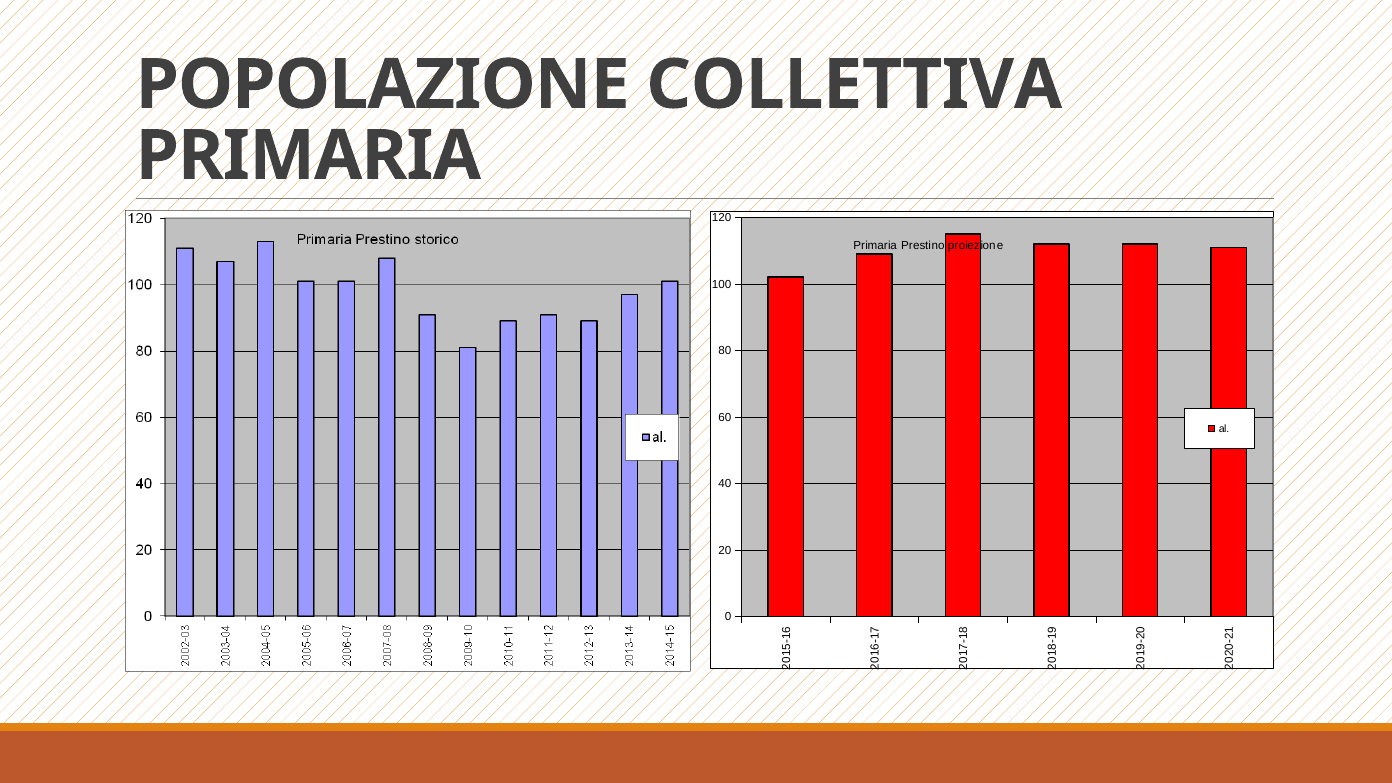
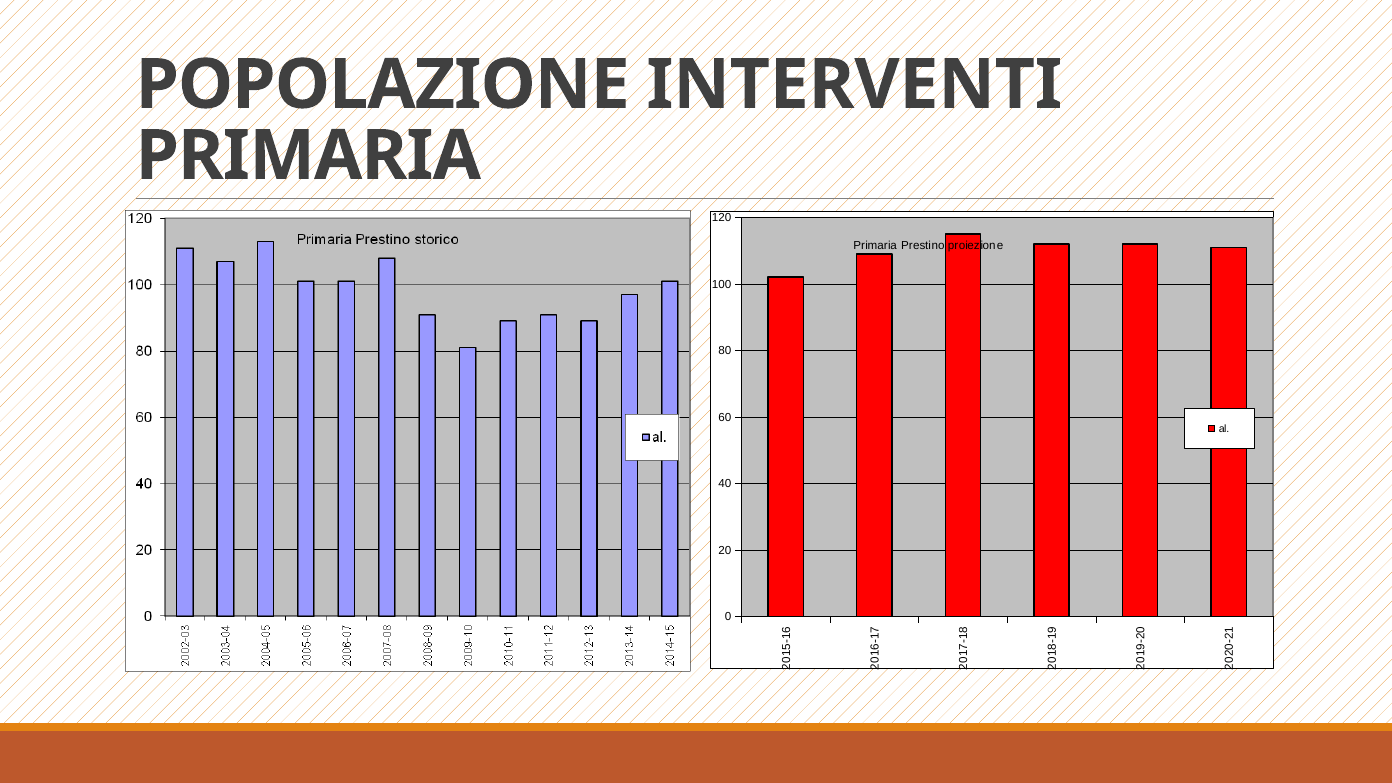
COLLETTIVA: COLLETTIVA -> INTERVENTI
